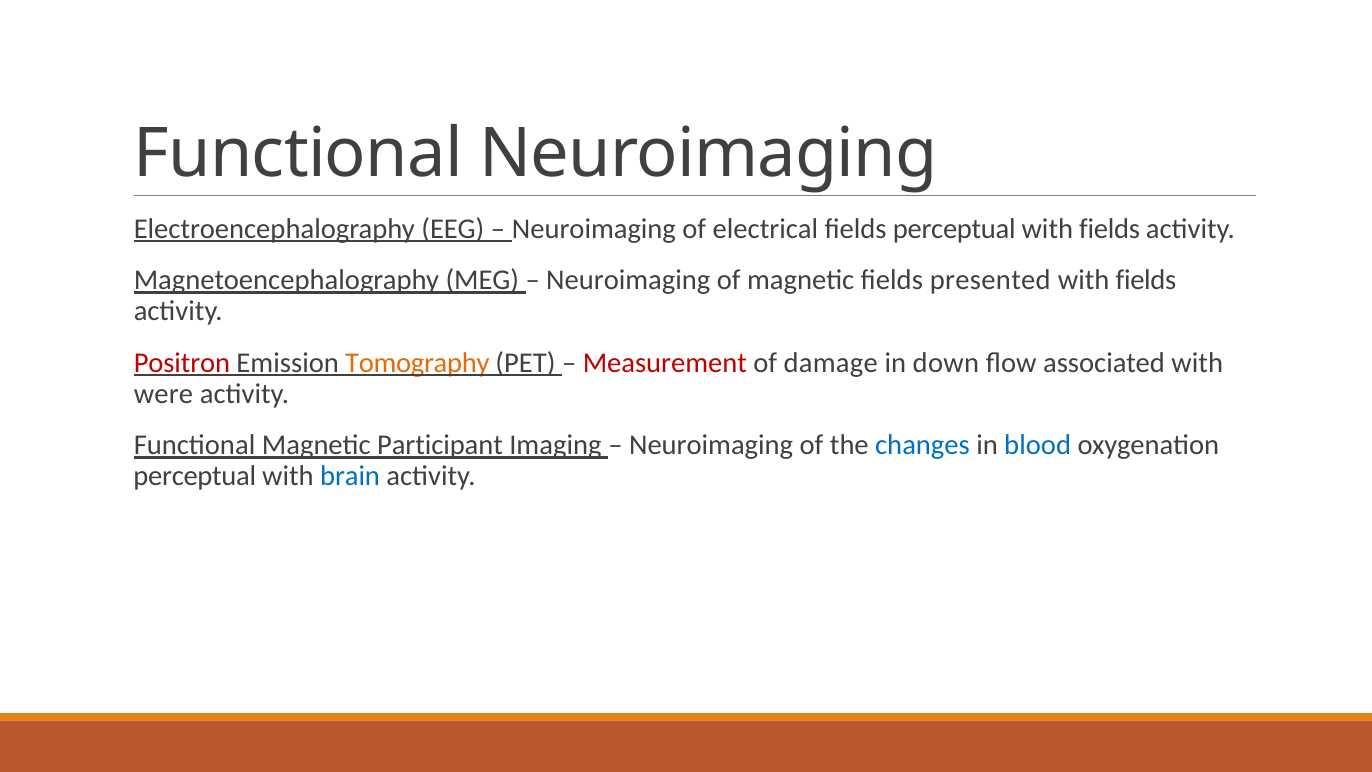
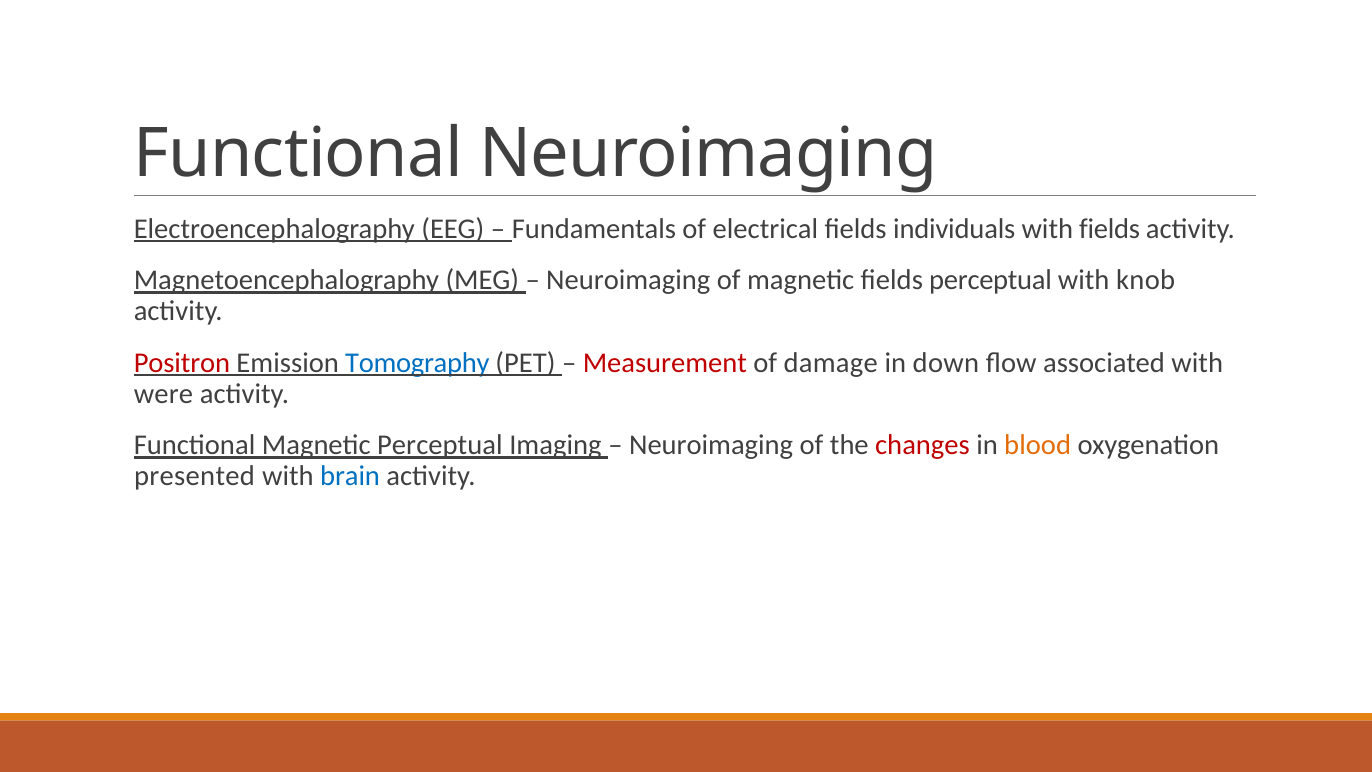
Neuroimaging at (594, 229): Neuroimaging -> Fundamentals
fields perceptual: perceptual -> individuals
fields presented: presented -> perceptual
fields at (1146, 280): fields -> knob
Tomography colour: orange -> blue
Magnetic Participant: Participant -> Perceptual
changes colour: blue -> red
blood colour: blue -> orange
perceptual at (195, 476): perceptual -> presented
